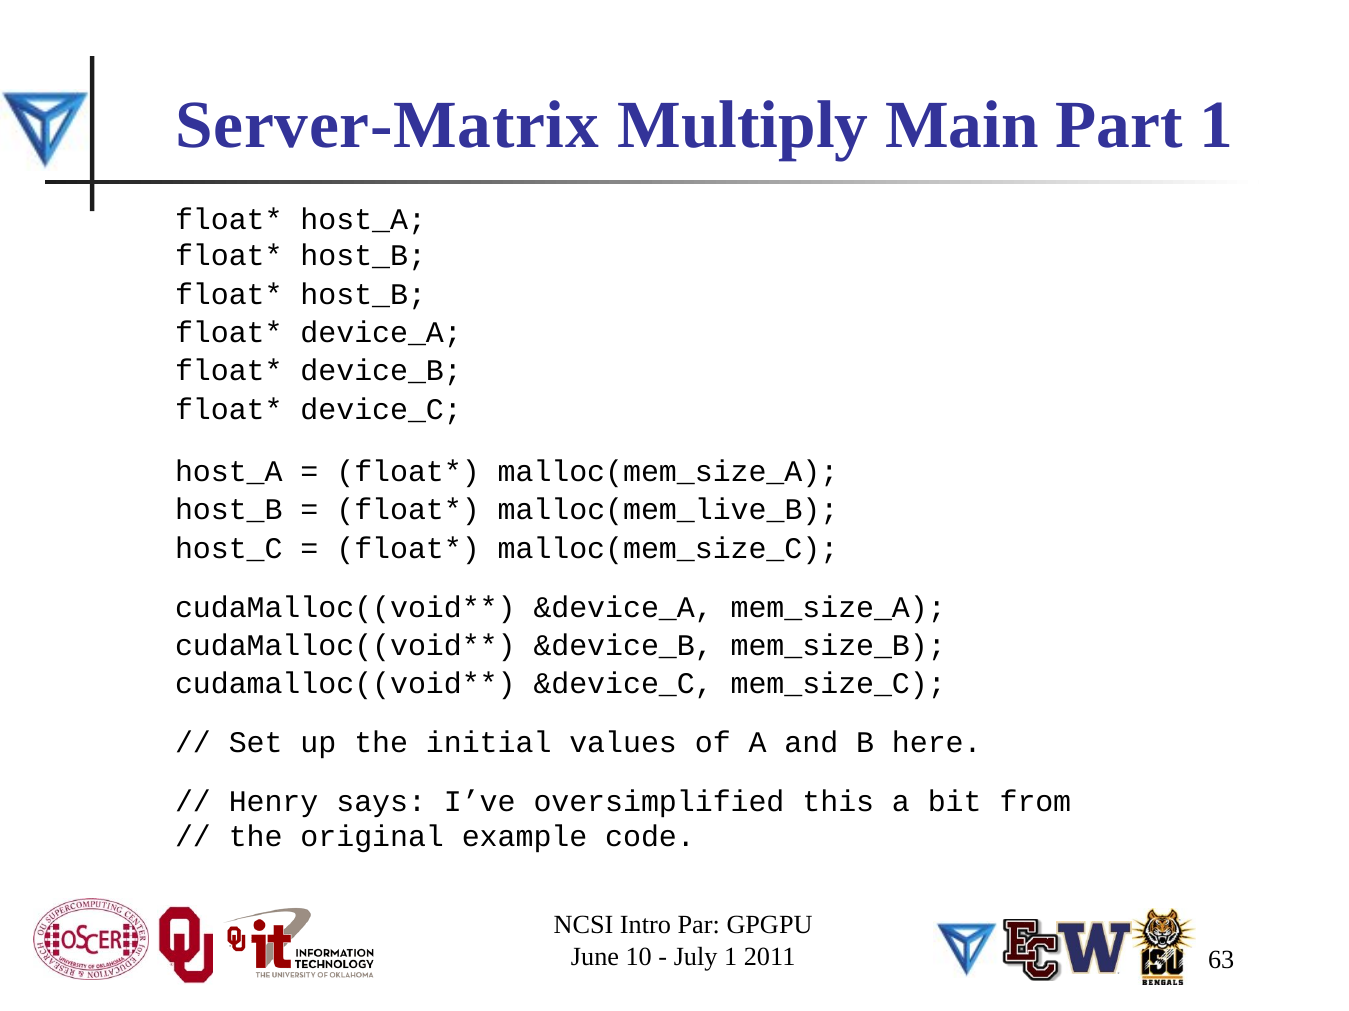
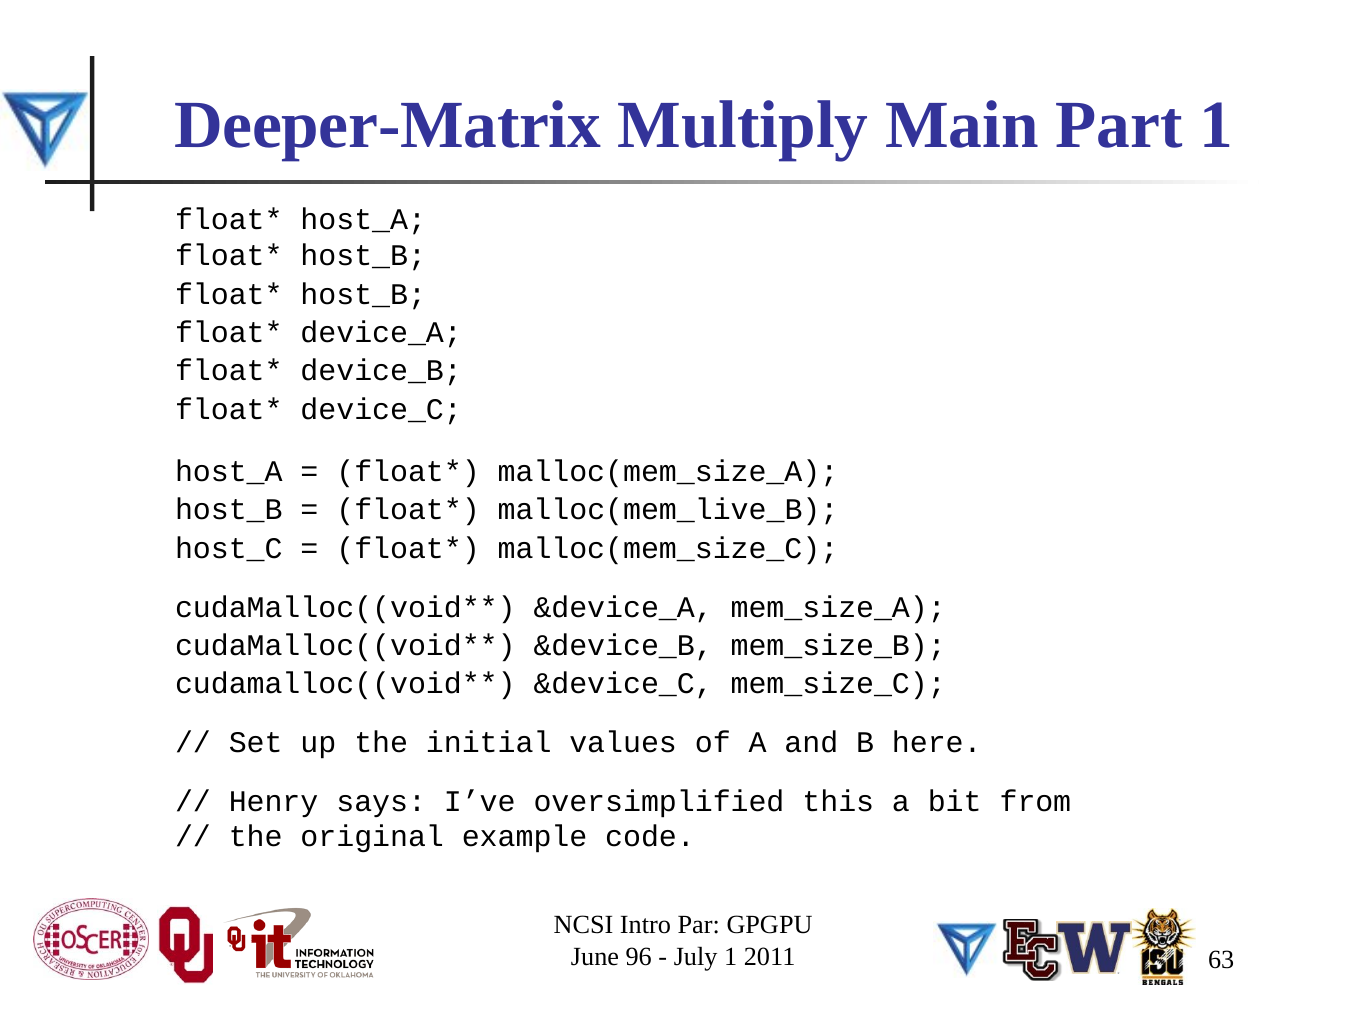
Server-Matrix: Server-Matrix -> Deeper-Matrix
10: 10 -> 96
